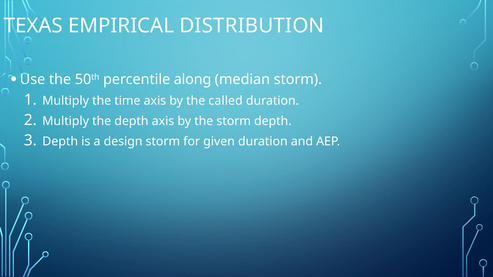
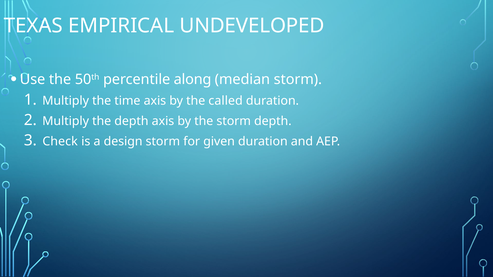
DISTRIBUTION: DISTRIBUTION -> UNDEVELOPED
Depth at (60, 142): Depth -> Check
